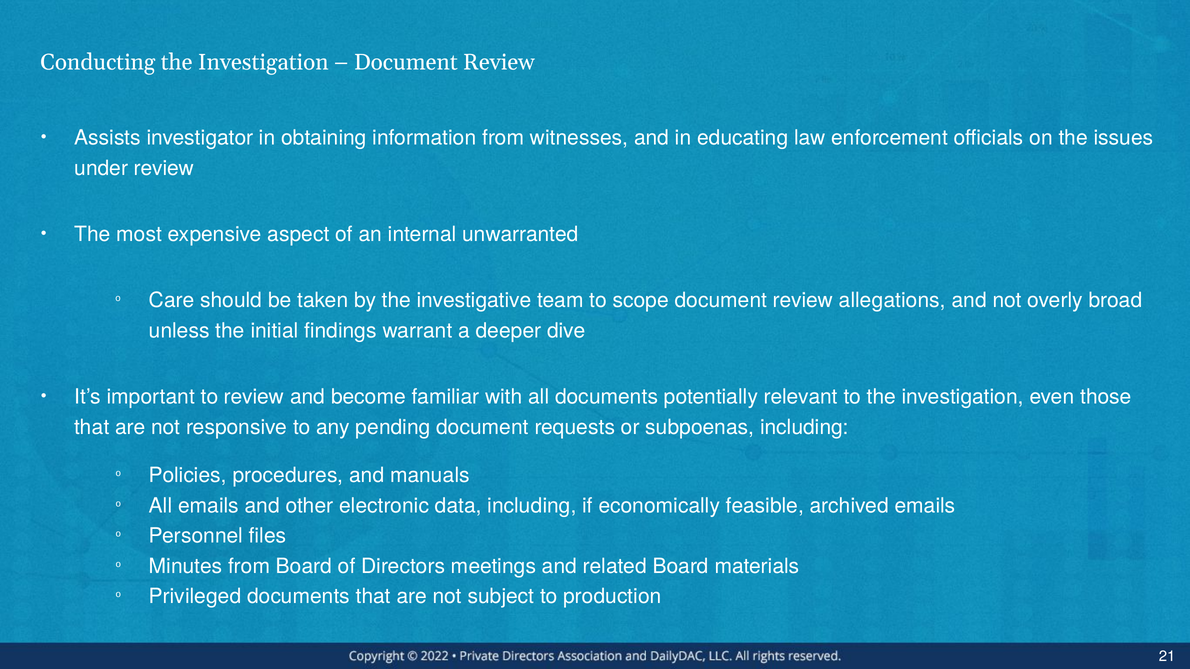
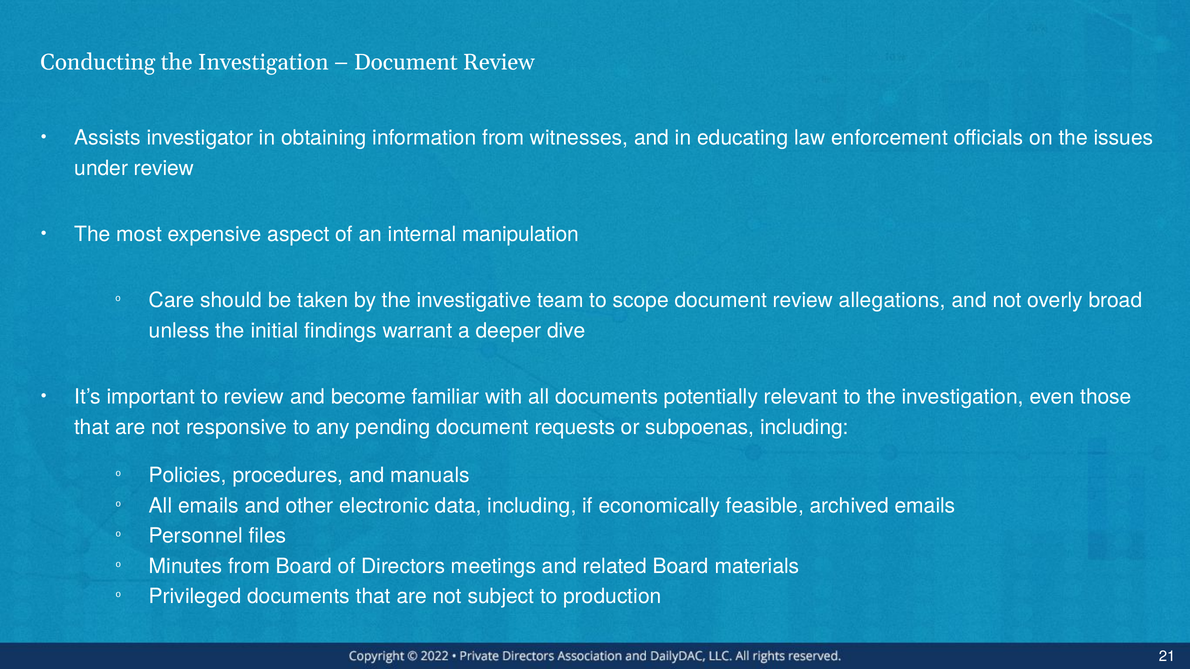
unwarranted: unwarranted -> manipulation
